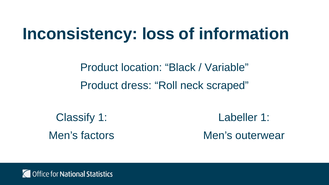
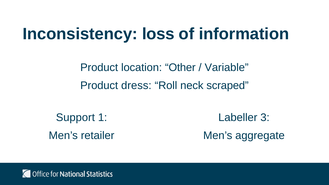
Black: Black -> Other
Labeller 1: 1 -> 3
Classify: Classify -> Support
outerwear: outerwear -> aggregate
factors: factors -> retailer
